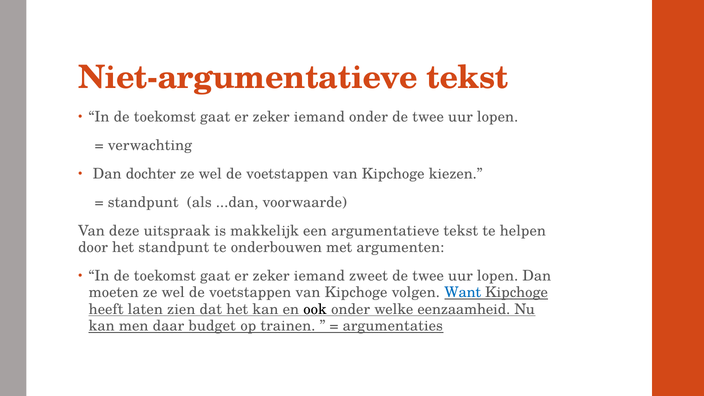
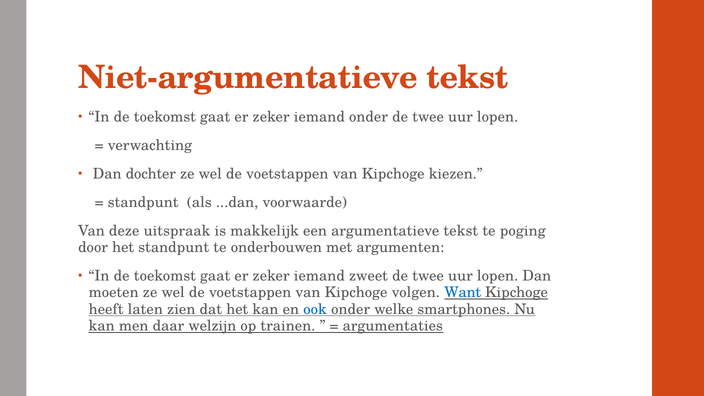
helpen: helpen -> poging
ook colour: black -> blue
eenzaamheid: eenzaamheid -> smartphones
budget: budget -> welzijn
